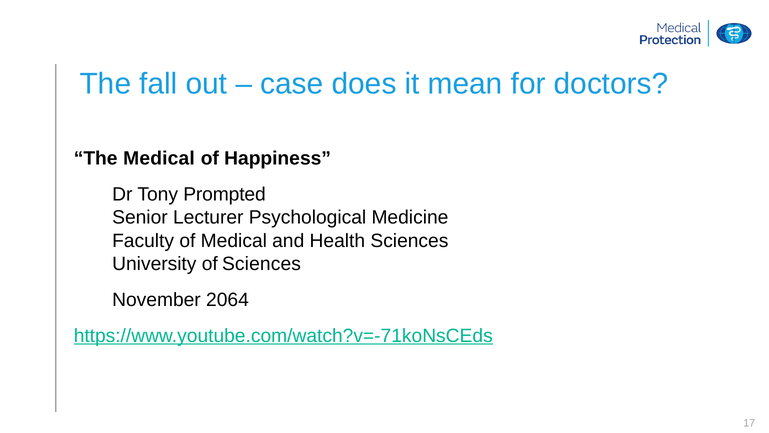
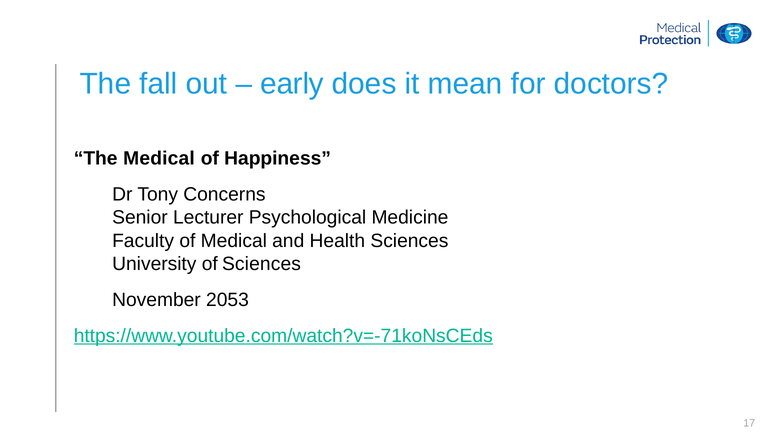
case: case -> early
Prompted: Prompted -> Concerns
2064: 2064 -> 2053
